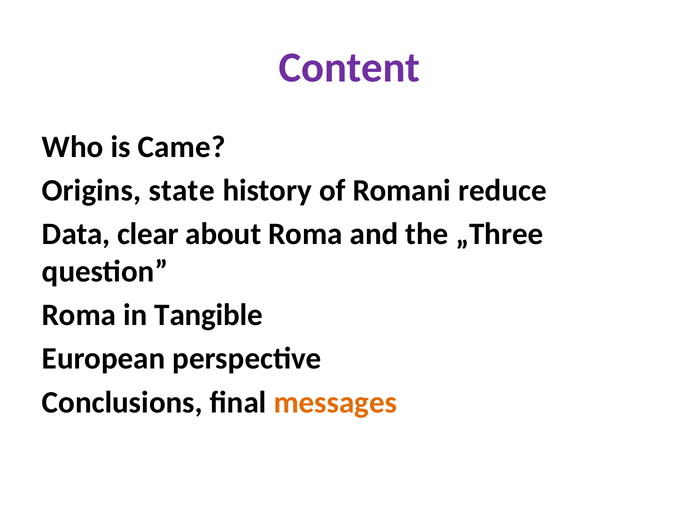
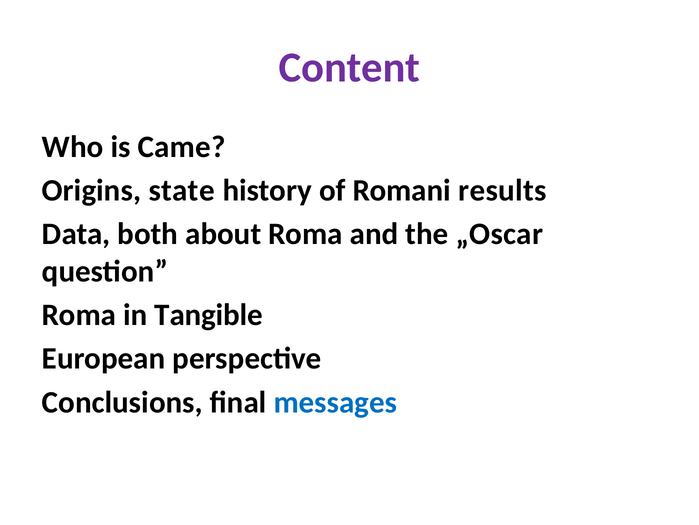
reduce: reduce -> results
clear: clear -> both
„Three: „Three -> „Oscar
messages colour: orange -> blue
